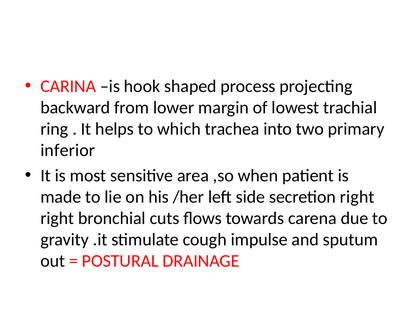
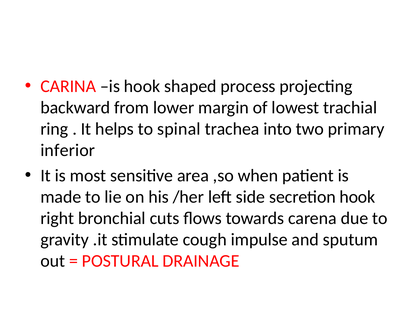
which: which -> spinal
secretion right: right -> hook
